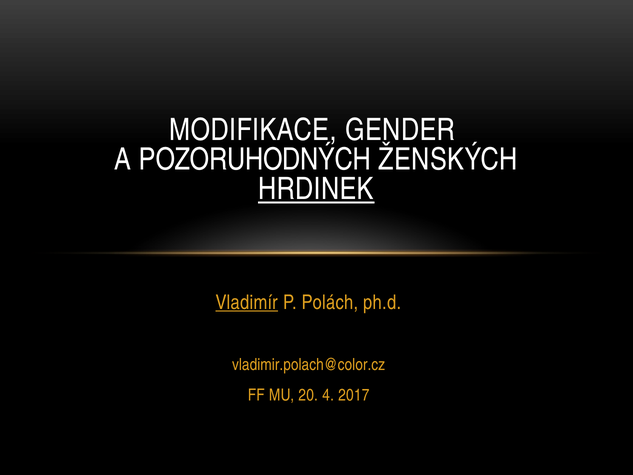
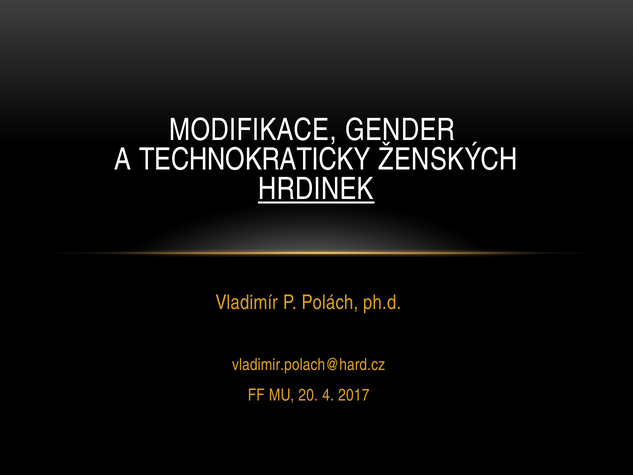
POZORUHODNÝCH: POZORUHODNÝCH -> TECHNOKRATICKY
Vladimír underline: present -> none
vladimir.polach@color.cz: vladimir.polach@color.cz -> vladimir.polach@hard.cz
